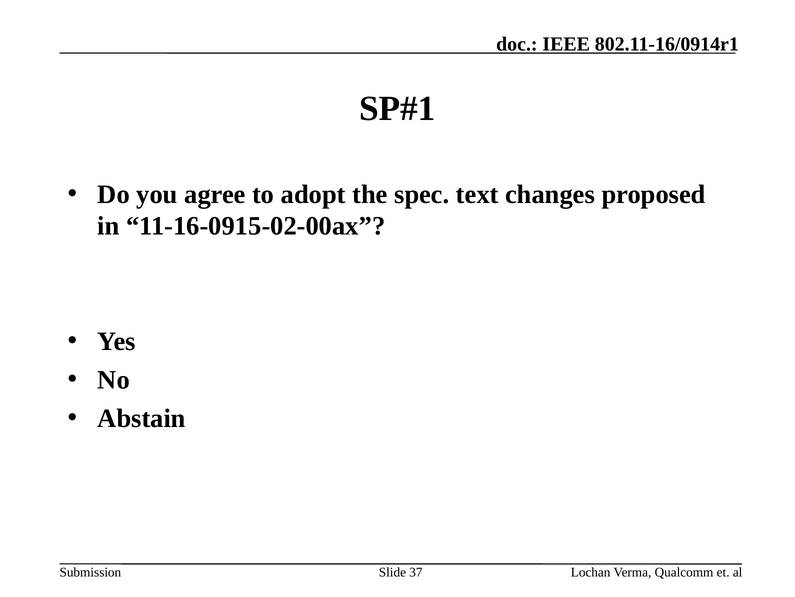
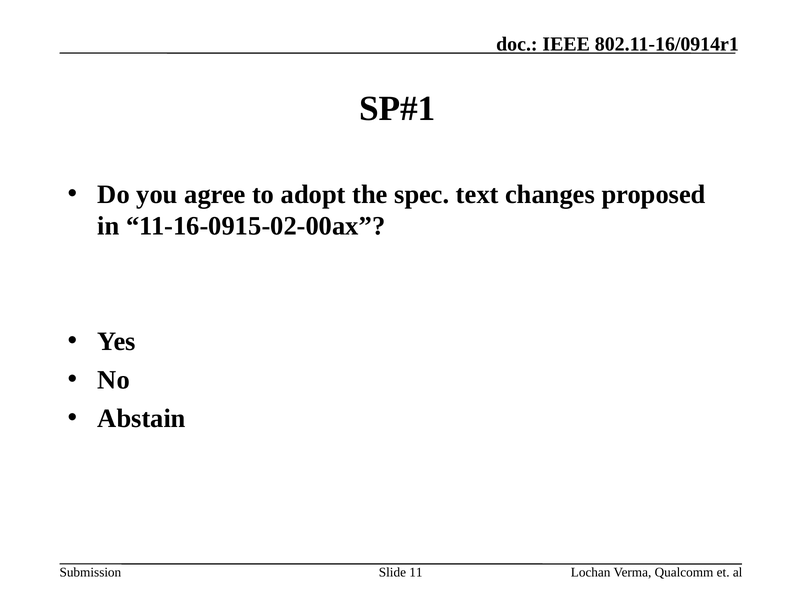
37: 37 -> 11
